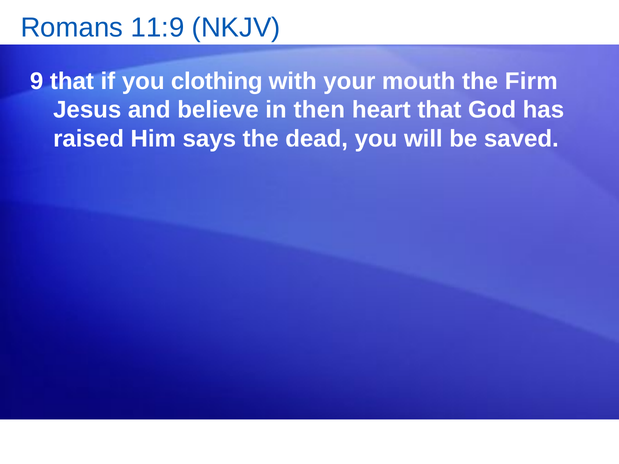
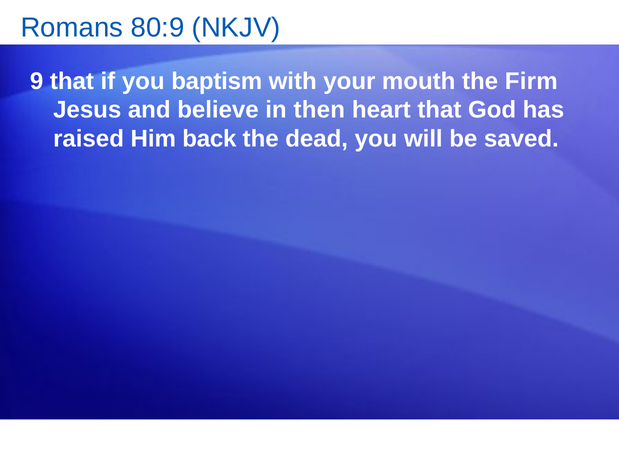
11:9: 11:9 -> 80:9
clothing: clothing -> baptism
says: says -> back
